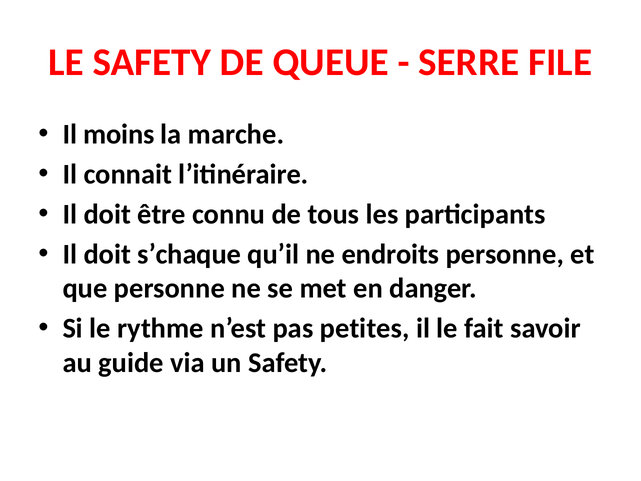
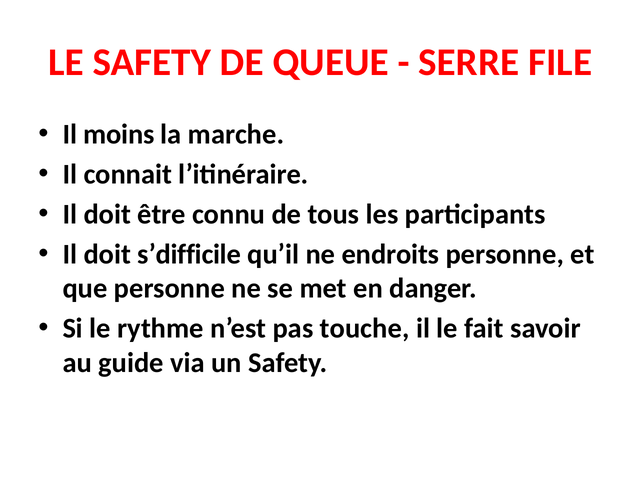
s’chaque: s’chaque -> s’difficile
petites: petites -> touche
